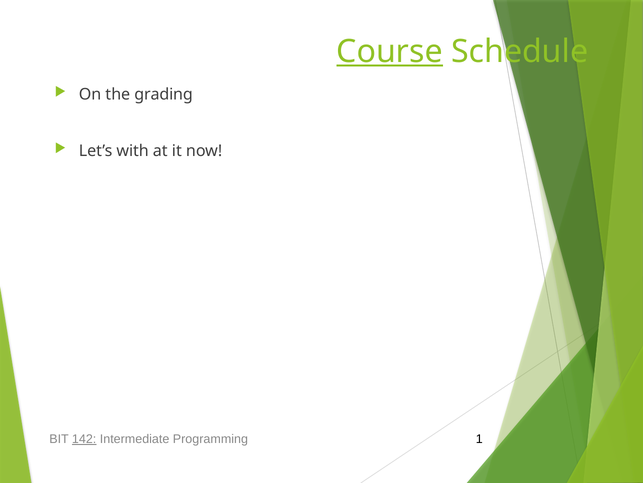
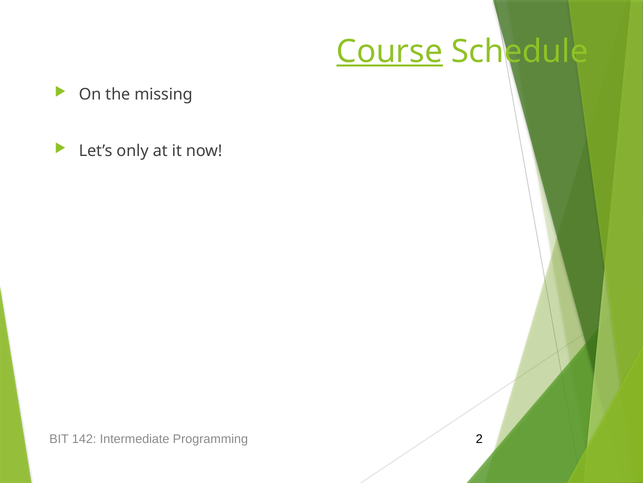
grading: grading -> missing
with: with -> only
142 underline: present -> none
1: 1 -> 2
